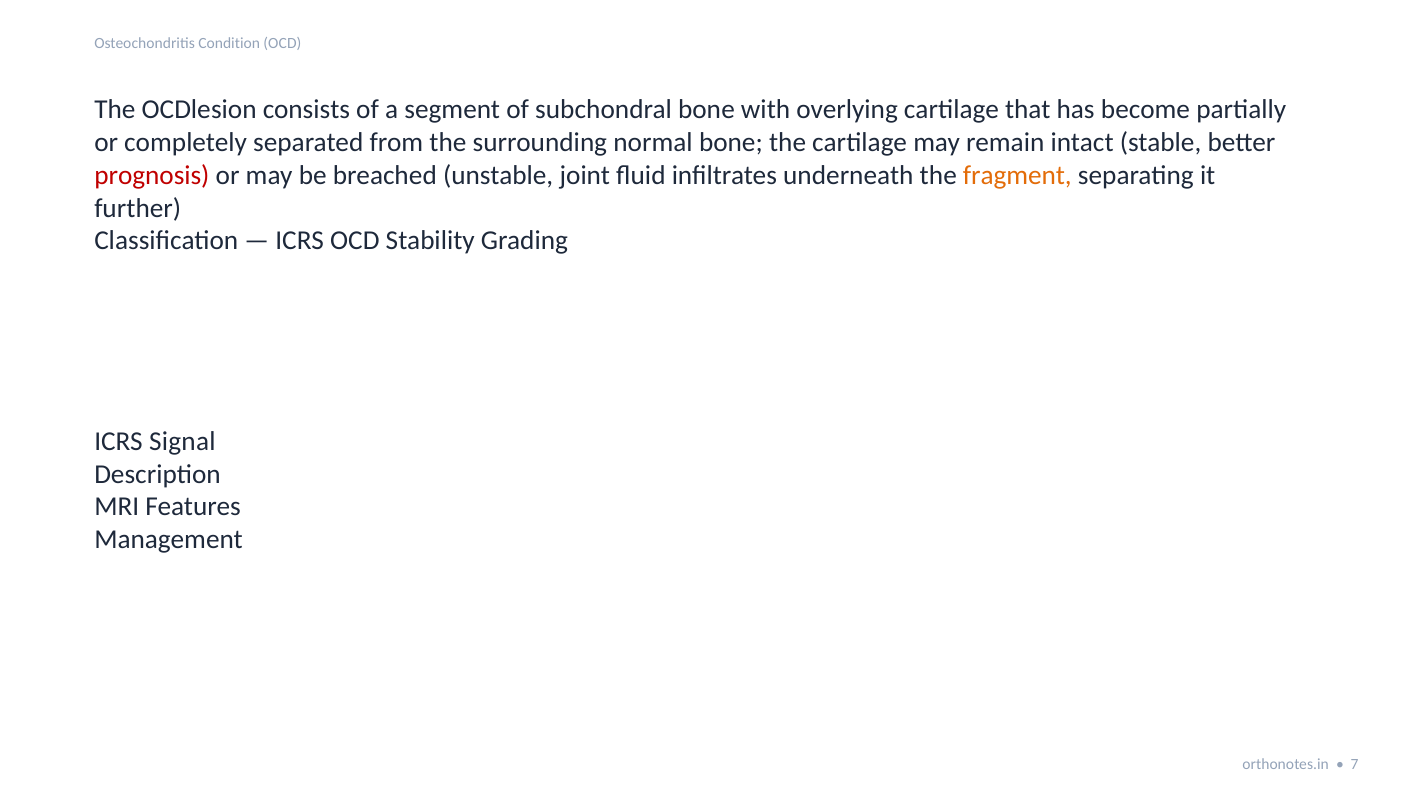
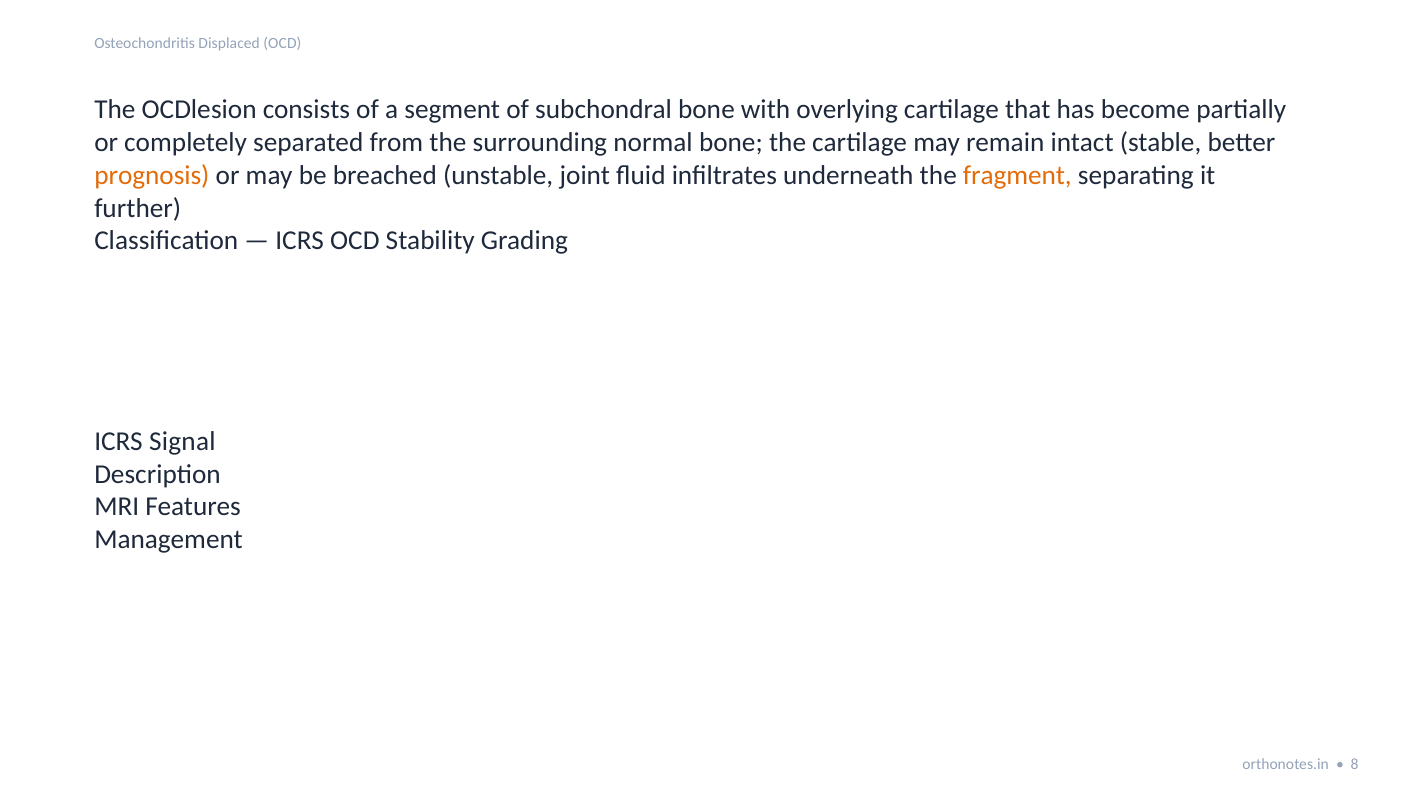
Condition: Condition -> Displaced
prognosis colour: red -> orange
7: 7 -> 8
